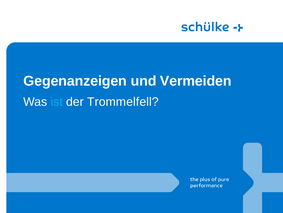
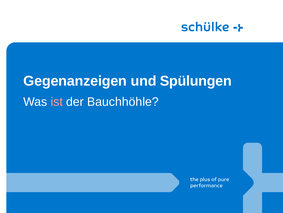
Vermeiden: Vermeiden -> Spülungen
ist colour: light blue -> pink
Trommelfell: Trommelfell -> Bauchhöhle
